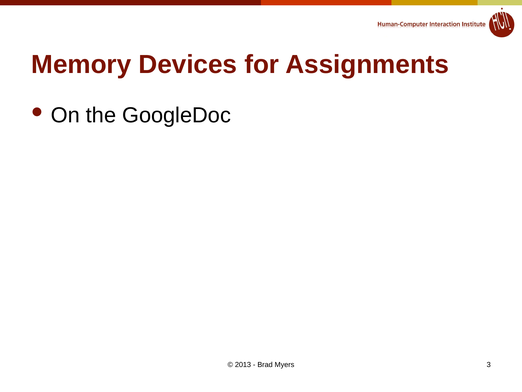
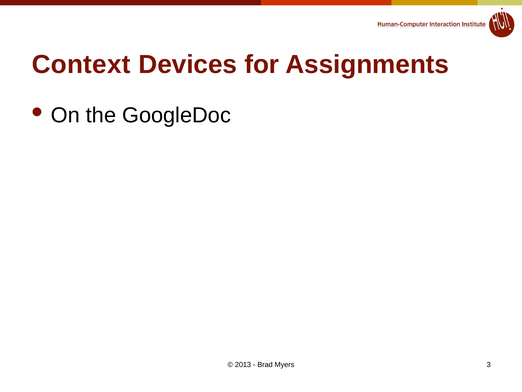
Memory: Memory -> Context
